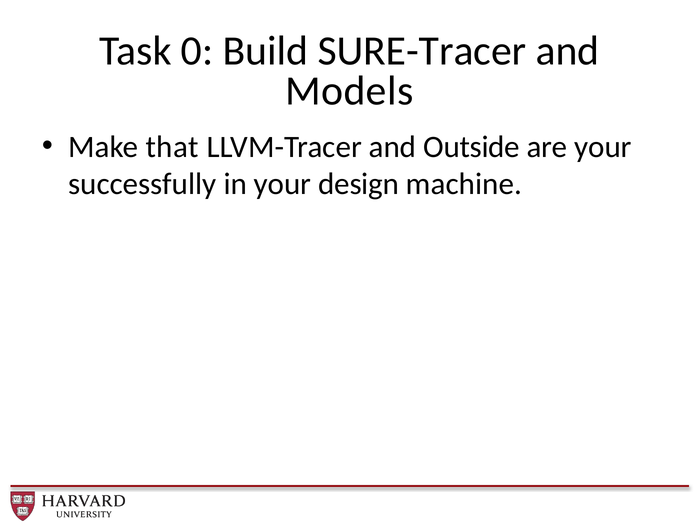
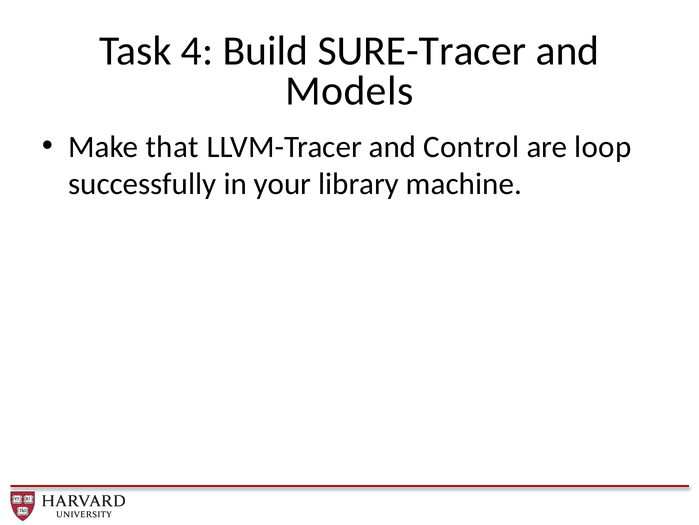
0: 0 -> 4
Outside: Outside -> Control
are your: your -> loop
design: design -> library
